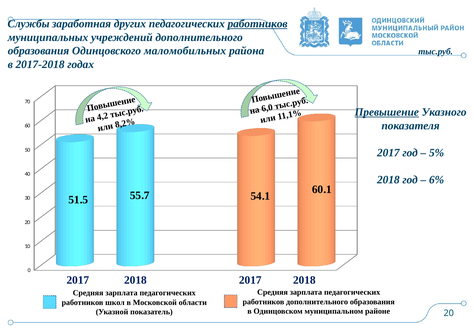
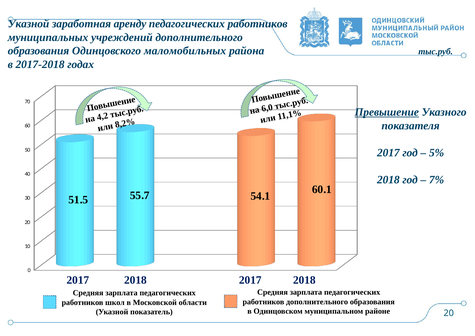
Службы at (29, 24): Службы -> Указной
других: других -> аренду
работников at (258, 24) underline: present -> none
6%: 6% -> 7%
